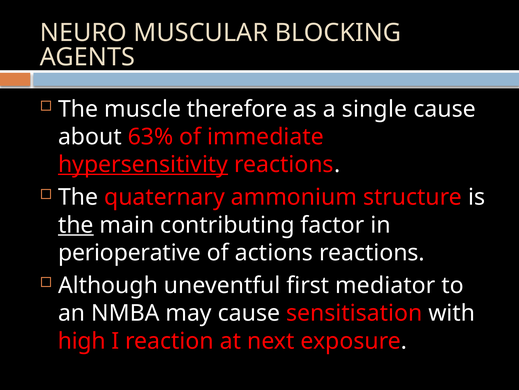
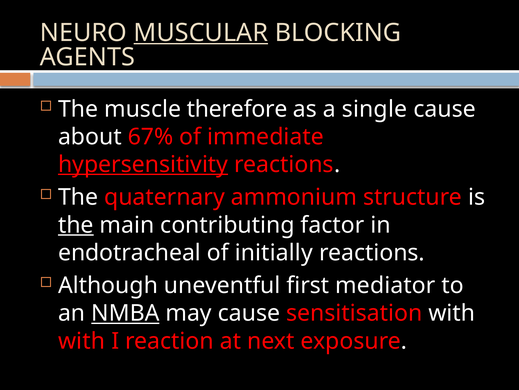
MUSCULAR underline: none -> present
63%: 63% -> 67%
perioperative: perioperative -> endotracheal
actions: actions -> initially
NMBA underline: none -> present
high at (82, 340): high -> with
